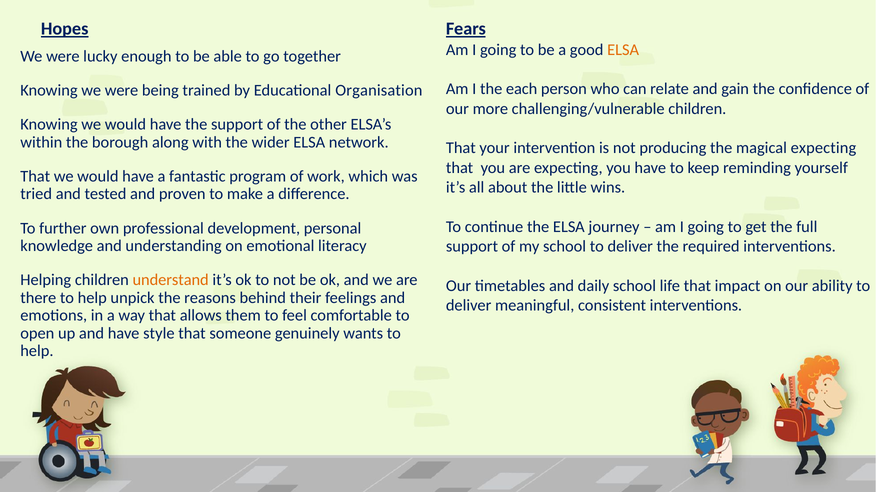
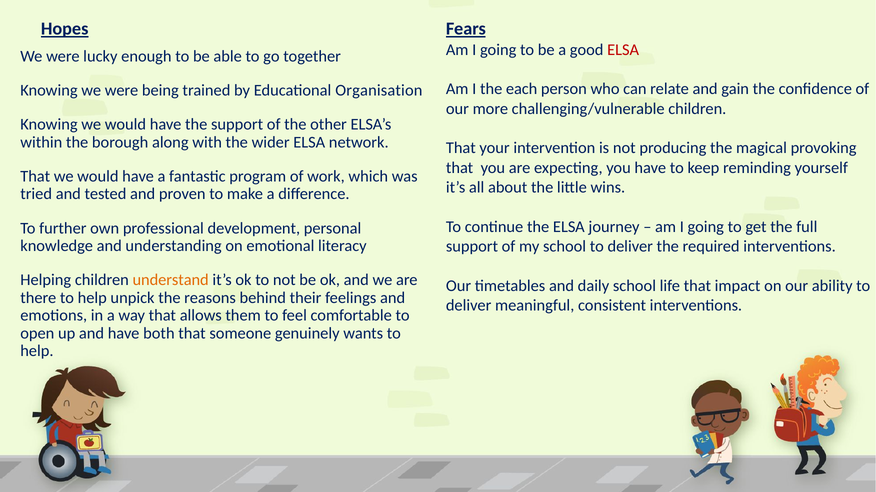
ELSA at (623, 50) colour: orange -> red
magical expecting: expecting -> provoking
style: style -> both
